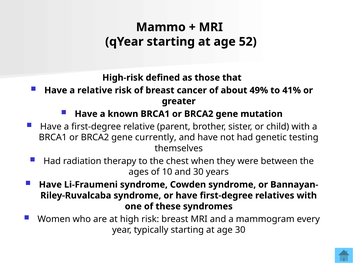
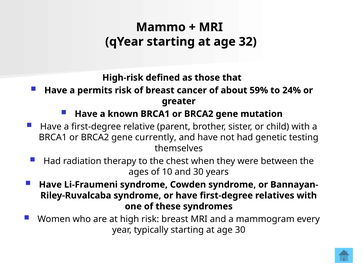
52: 52 -> 32
a relative: relative -> permits
49%: 49% -> 59%
41%: 41% -> 24%
